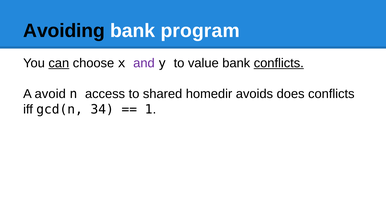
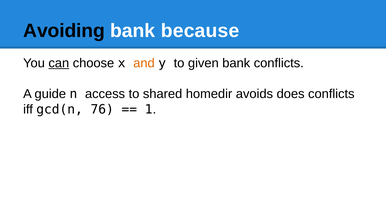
program: program -> because
and colour: purple -> orange
value: value -> given
conflicts at (279, 63) underline: present -> none
avoid: avoid -> guide
34: 34 -> 76
